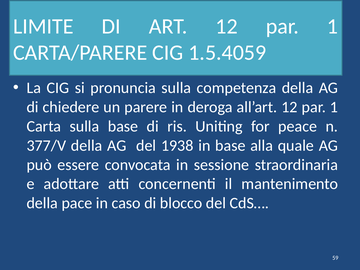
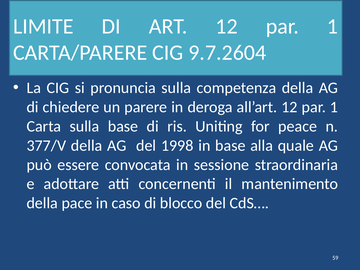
1.5.4059: 1.5.4059 -> 9.7.2604
1938: 1938 -> 1998
